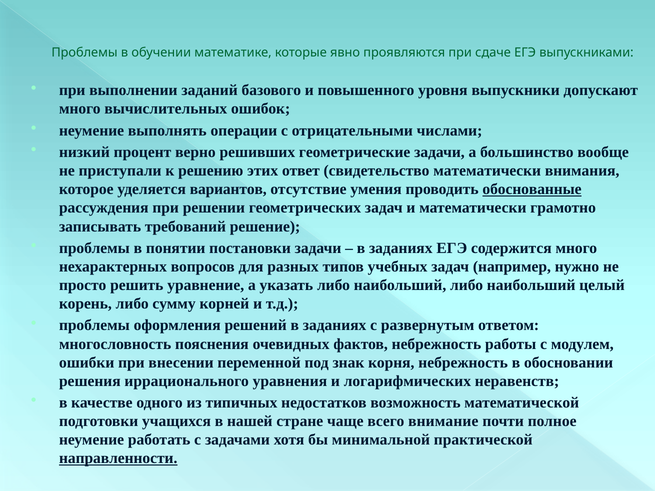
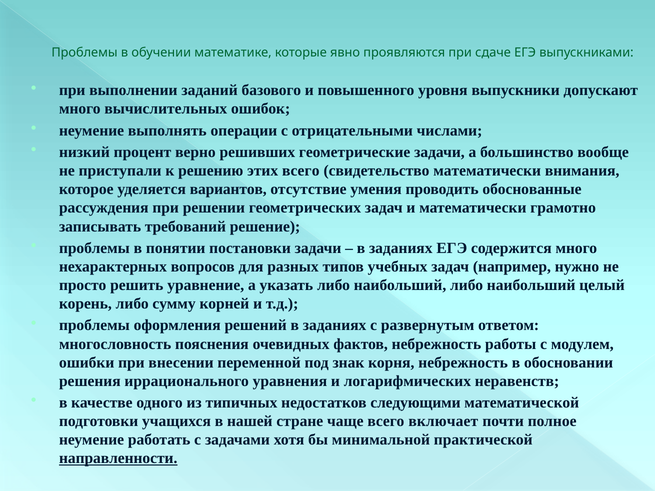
этих ответ: ответ -> всего
обоснованные underline: present -> none
возможность: возможность -> следующими
внимание: внимание -> включает
